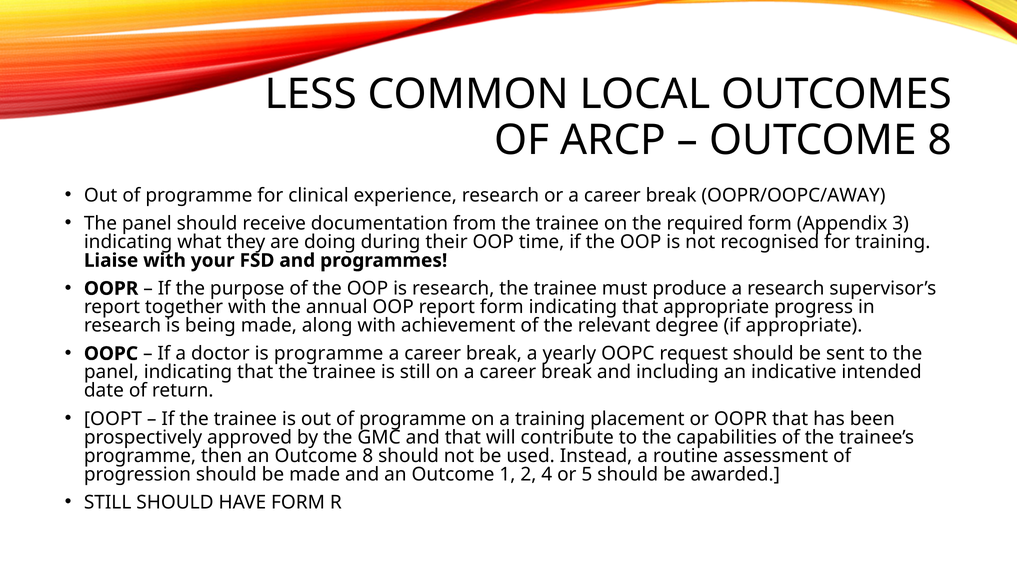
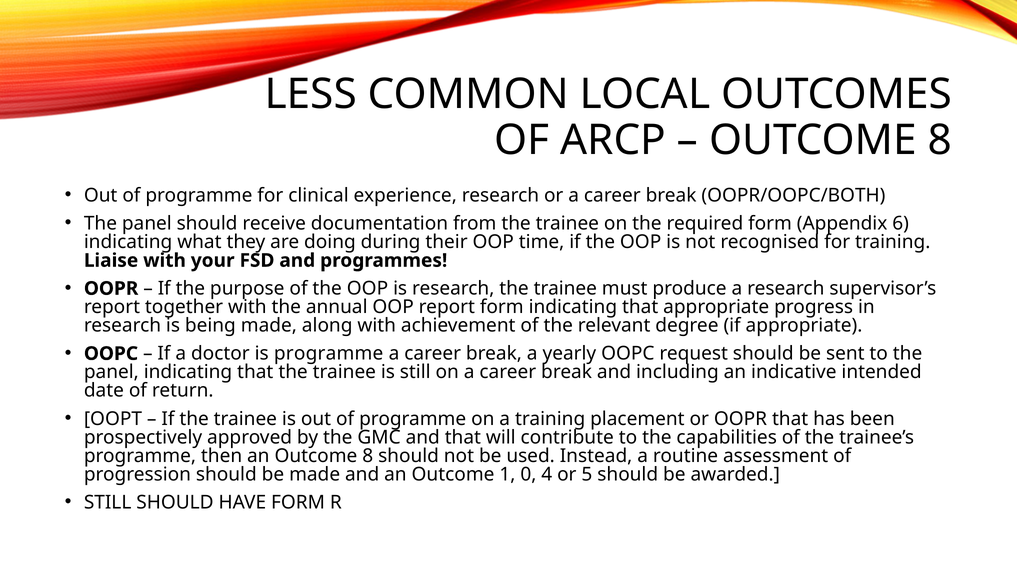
OOPR/OOPC/AWAY: OOPR/OOPC/AWAY -> OOPR/OOPC/BOTH
3: 3 -> 6
2: 2 -> 0
